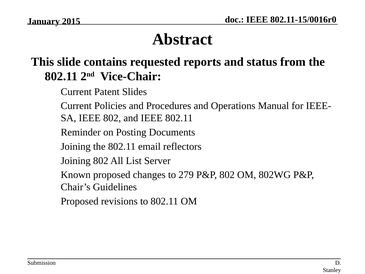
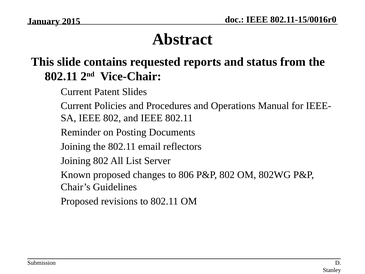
279: 279 -> 806
